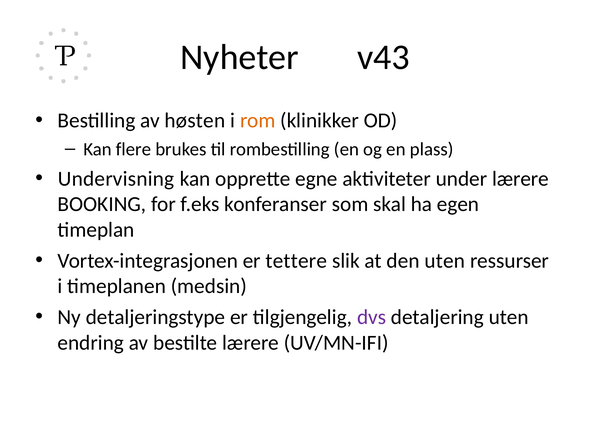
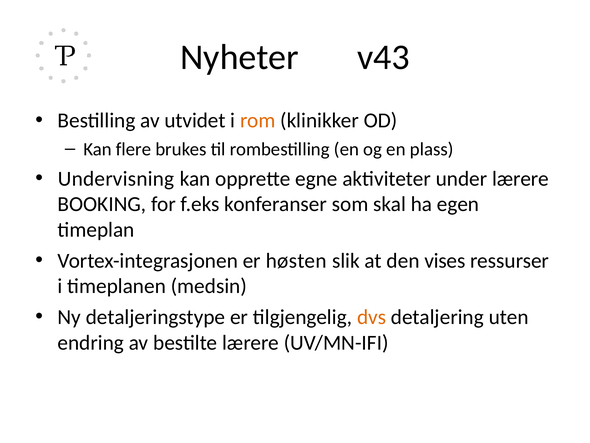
høsten: høsten -> utvidet
tettere: tettere -> høsten
den uten: uten -> vises
dvs colour: purple -> orange
